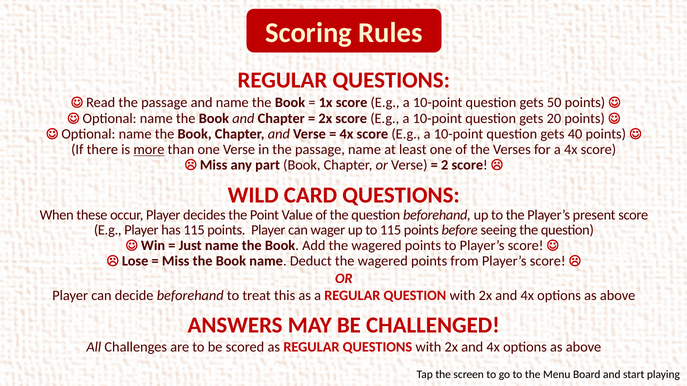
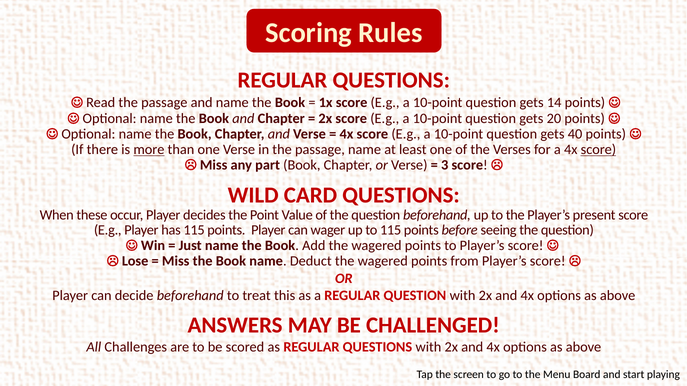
50: 50 -> 14
score at (598, 150) underline: none -> present
2: 2 -> 3
